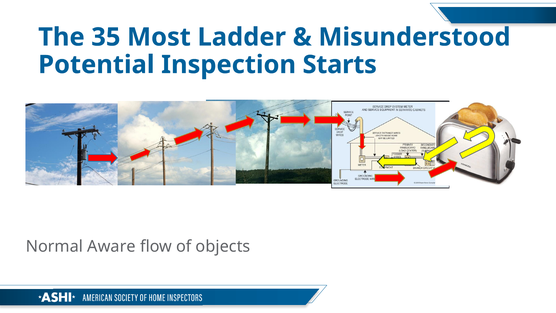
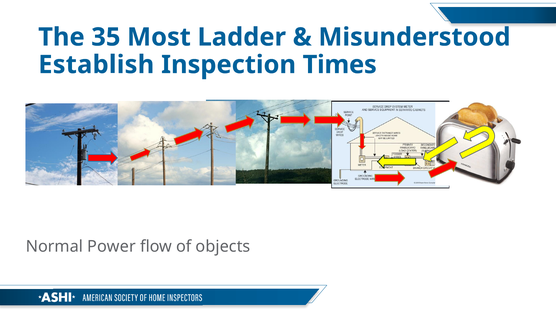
Potential: Potential -> Establish
Starts: Starts -> Times
Aware: Aware -> Power
